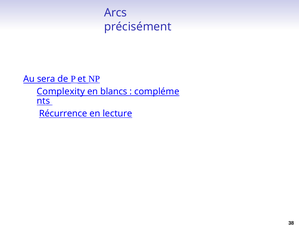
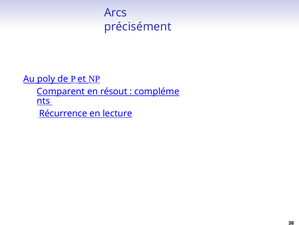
sera: sera -> poly
Complexity: Complexity -> Comparent
blancs: blancs -> résout
